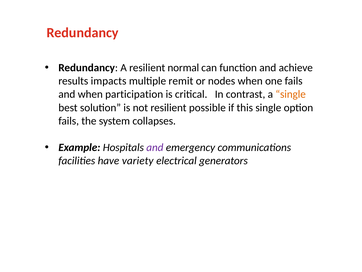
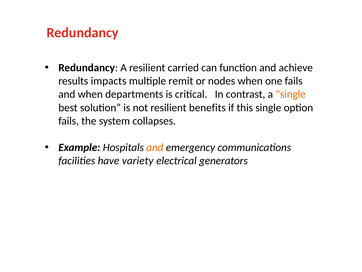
normal: normal -> carried
participation: participation -> departments
possible: possible -> benefits
and at (155, 147) colour: purple -> orange
